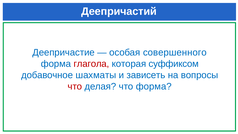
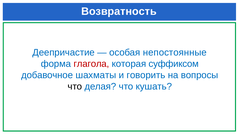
Деепричастий: Деепричастий -> Возвратность
совершенного: совершенного -> непостоянные
зависеть: зависеть -> говорить
что at (75, 86) colour: red -> black
что форма: форма -> кушать
